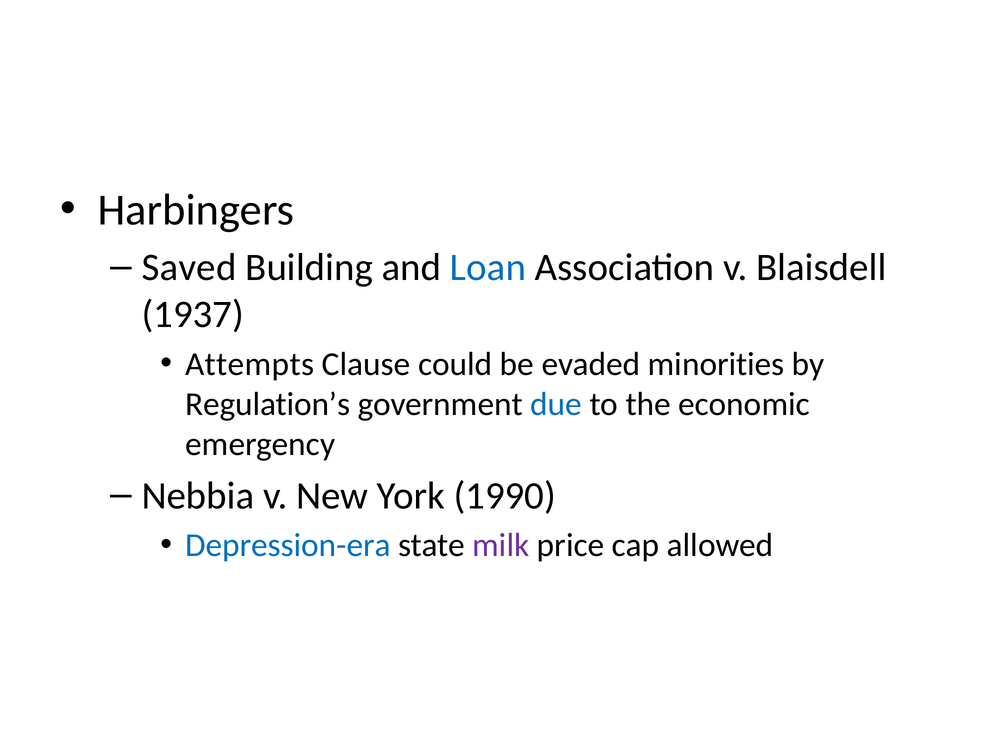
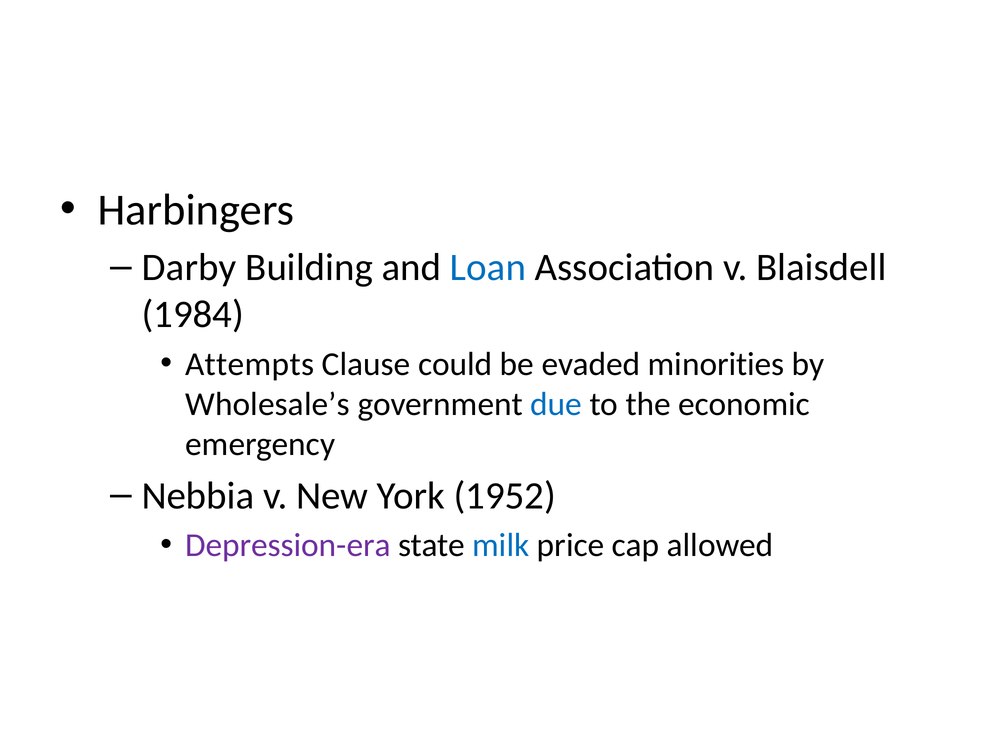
Saved: Saved -> Darby
1937: 1937 -> 1984
Regulation’s: Regulation’s -> Wholesale’s
1990: 1990 -> 1952
Depression-era colour: blue -> purple
milk colour: purple -> blue
